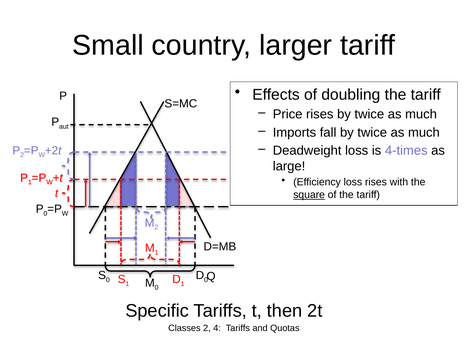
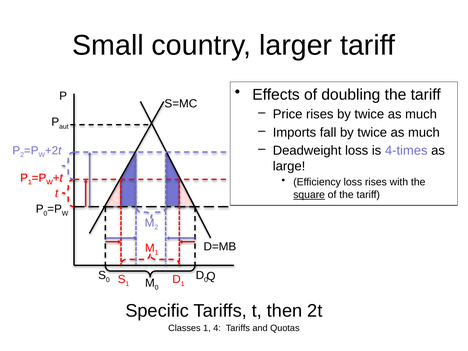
Classes 2: 2 -> 1
